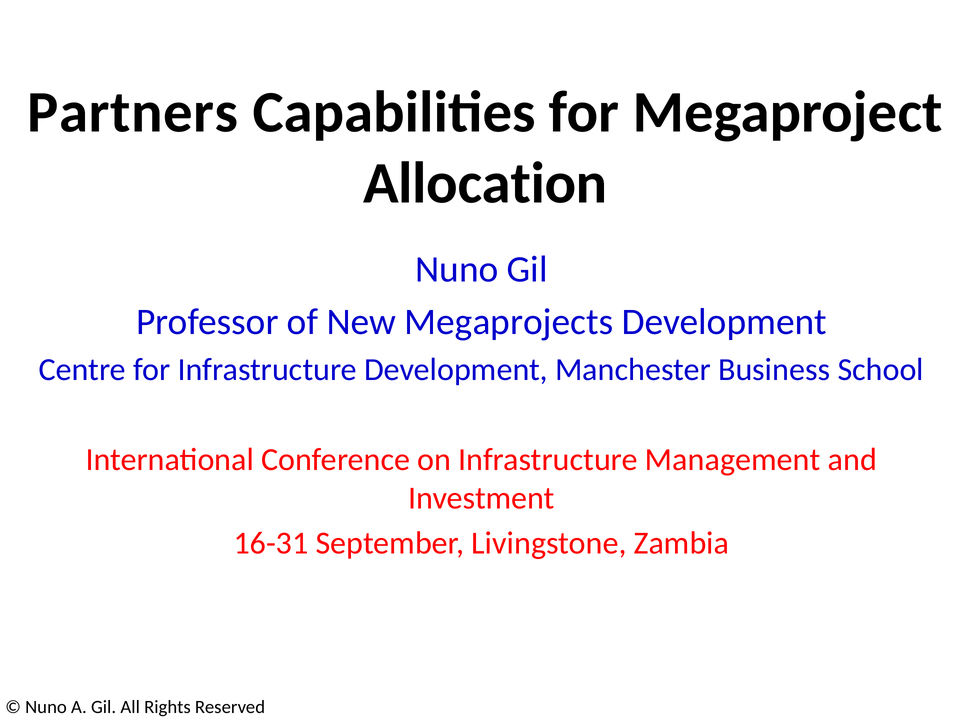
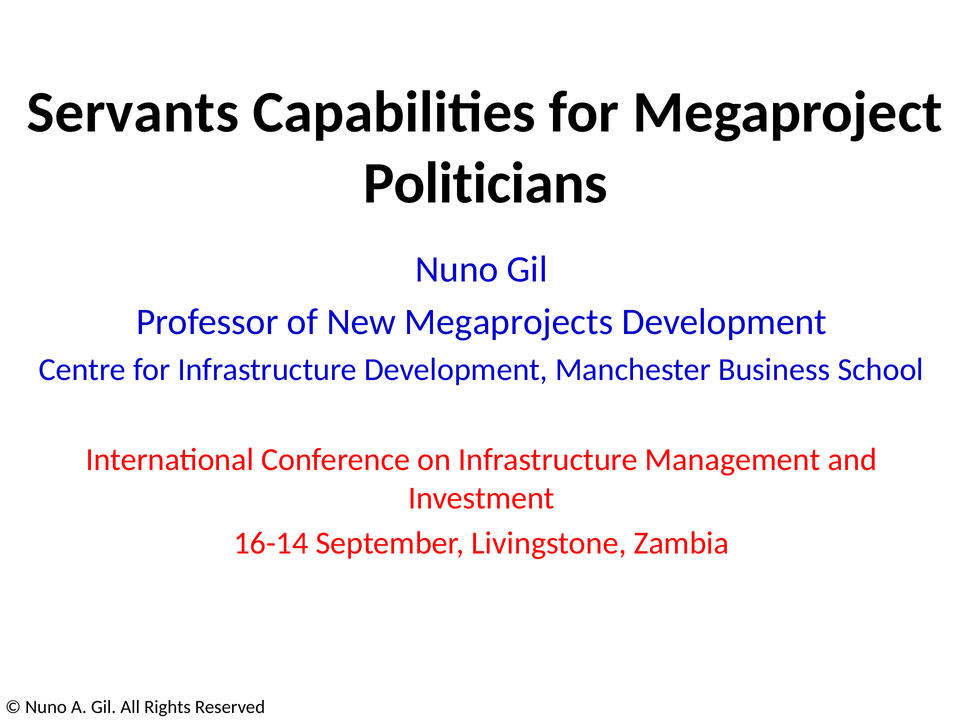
Partners: Partners -> Servants
Allocation: Allocation -> Politicians
16-31: 16-31 -> 16-14
